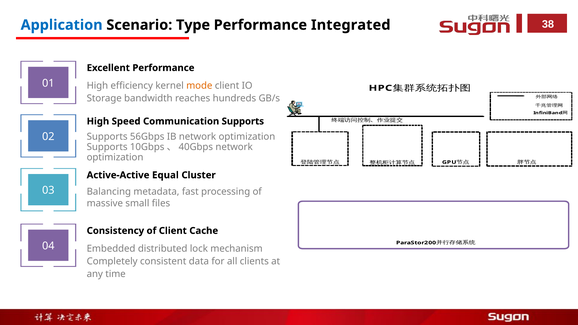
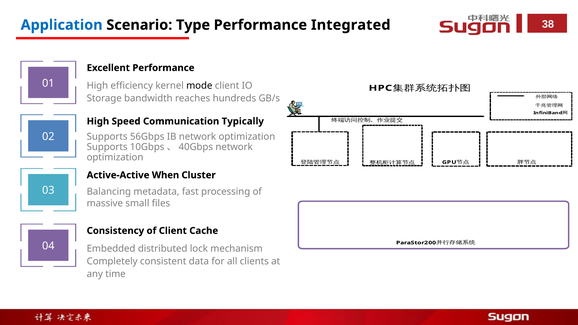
mode colour: orange -> black
Communication Supports: Supports -> Typically
Equal: Equal -> When
